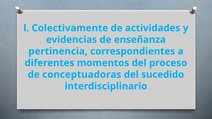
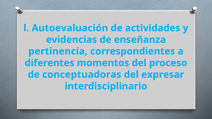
Colectivamente: Colectivamente -> Autoevaluación
sucedido: sucedido -> expresar
